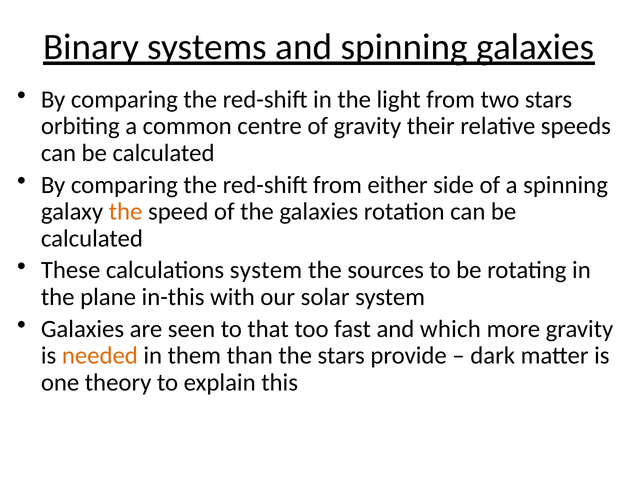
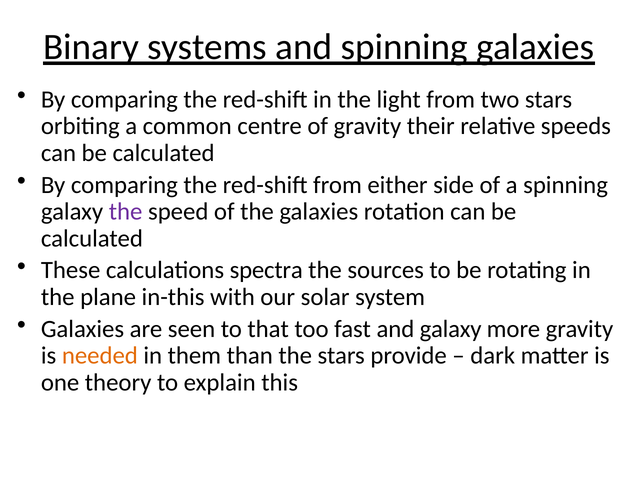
the at (126, 212) colour: orange -> purple
calculations system: system -> spectra
and which: which -> galaxy
